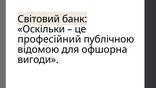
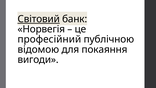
Світовий underline: none -> present
Оскільки: Оскільки -> Норвегія
офшорна: офшорна -> покаяння
